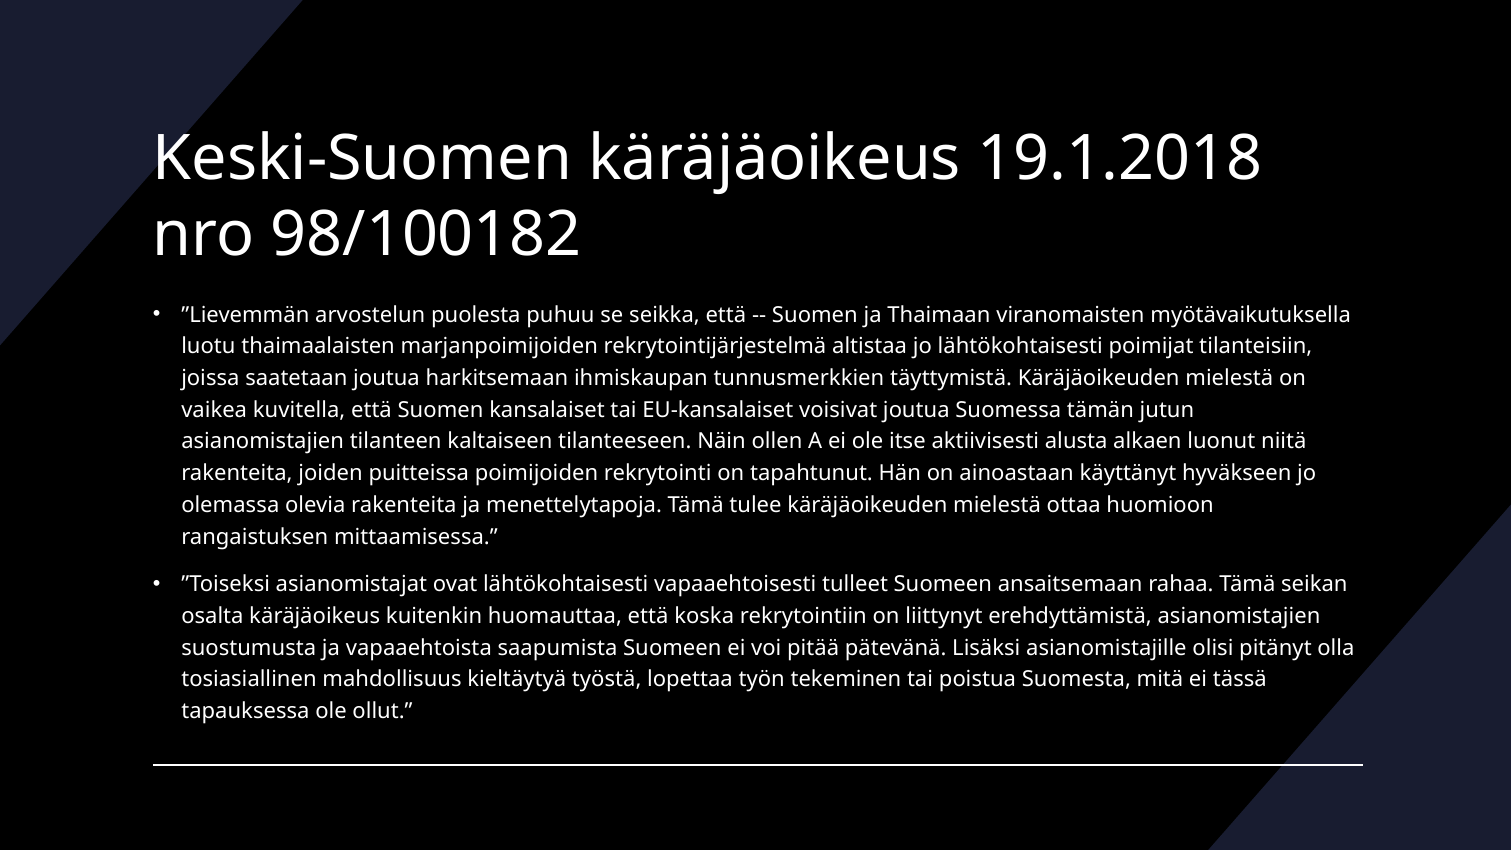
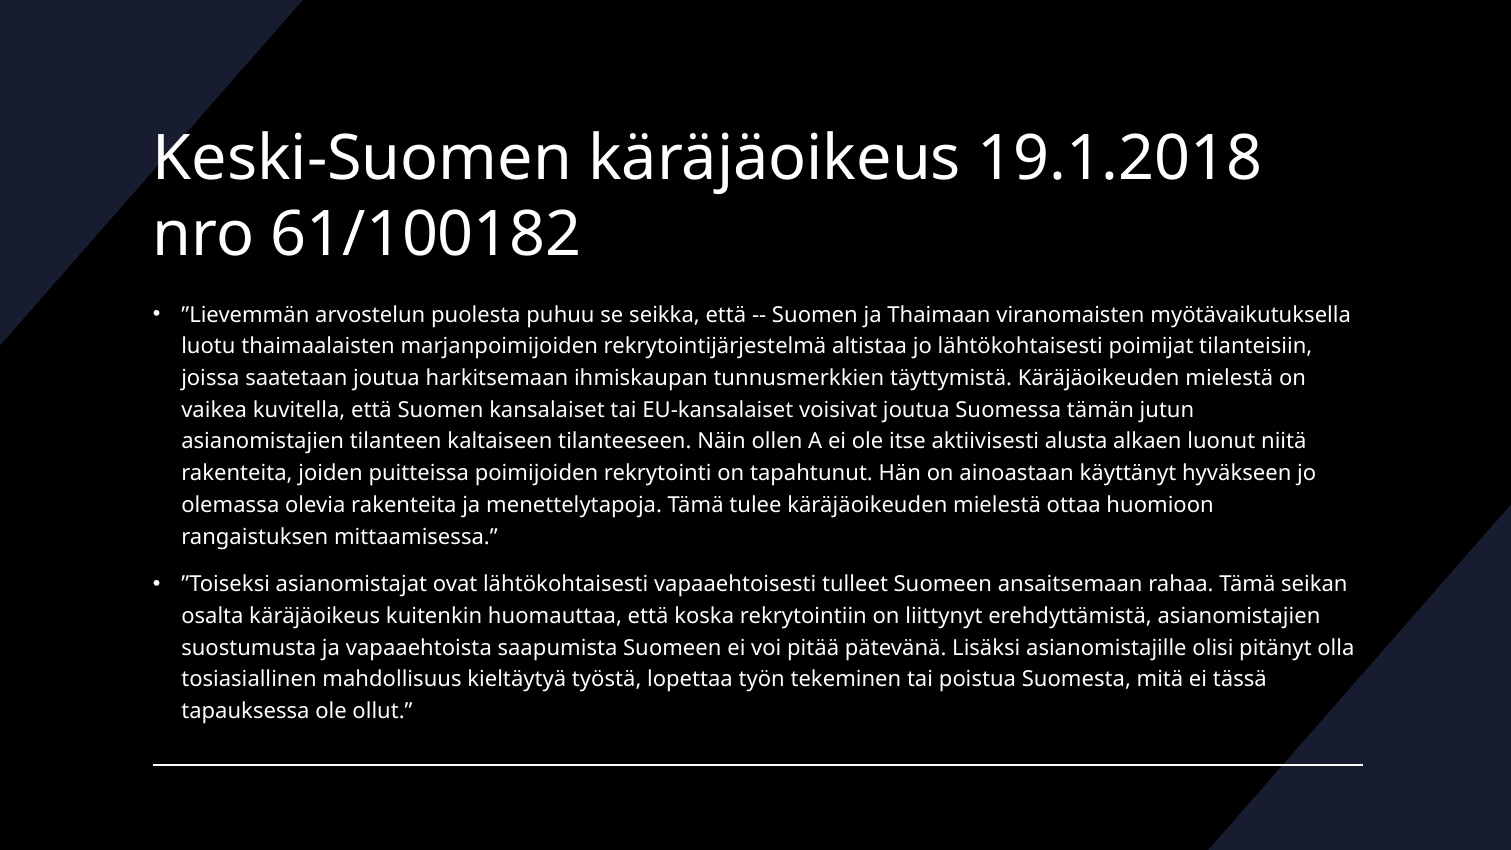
98/100182: 98/100182 -> 61/100182
